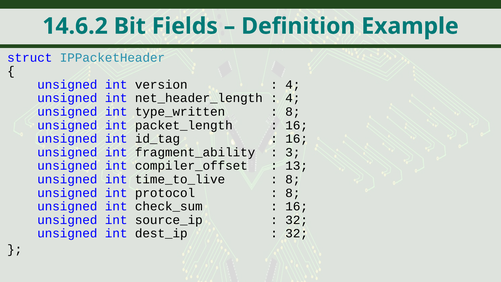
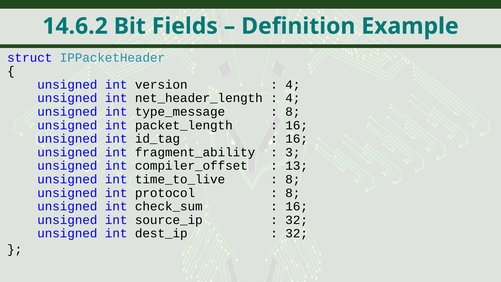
type_written: type_written -> type_message
